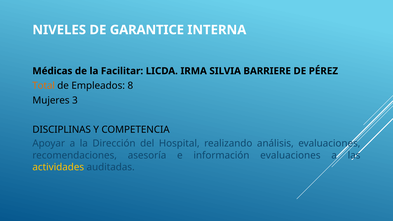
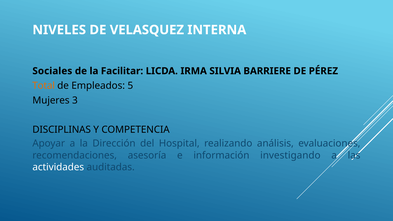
GARANTICE: GARANTICE -> VELASQUEZ
Médicas: Médicas -> Sociales
8: 8 -> 5
información evaluaciones: evaluaciones -> investigando
actividades colour: yellow -> white
